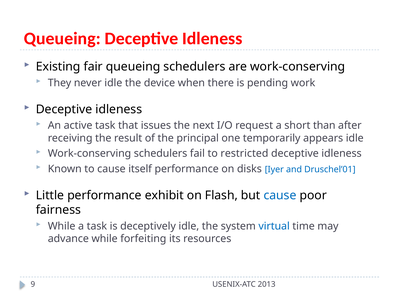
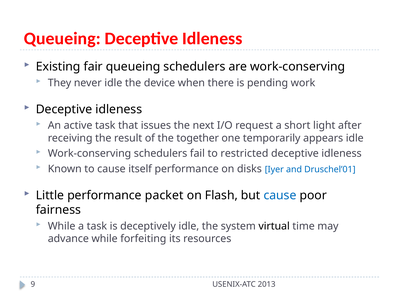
than: than -> light
principal: principal -> together
exhibit: exhibit -> packet
virtual colour: blue -> black
